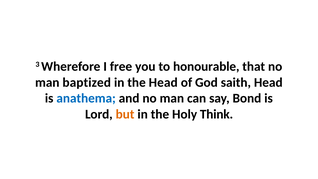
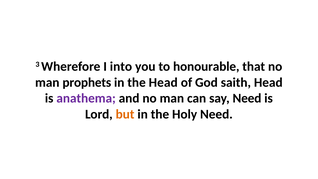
free: free -> into
baptized: baptized -> prophets
anathema colour: blue -> purple
say Bond: Bond -> Need
Holy Think: Think -> Need
